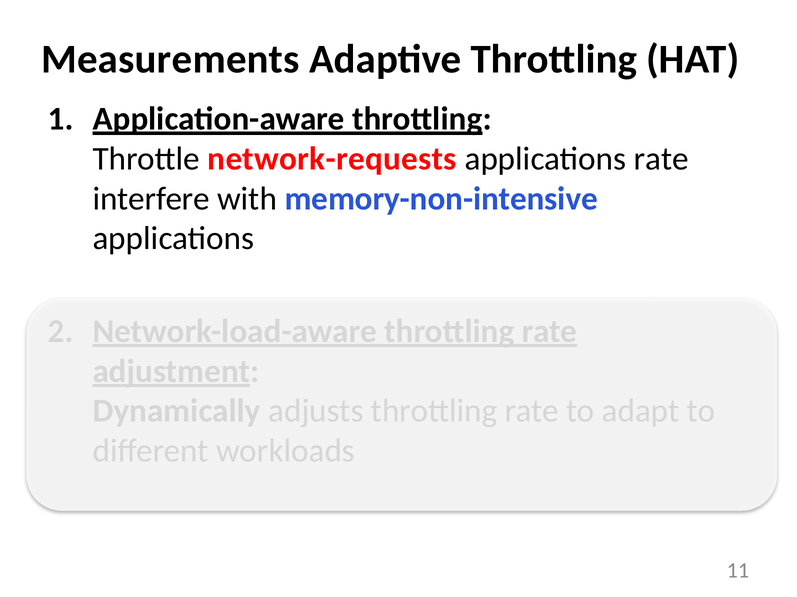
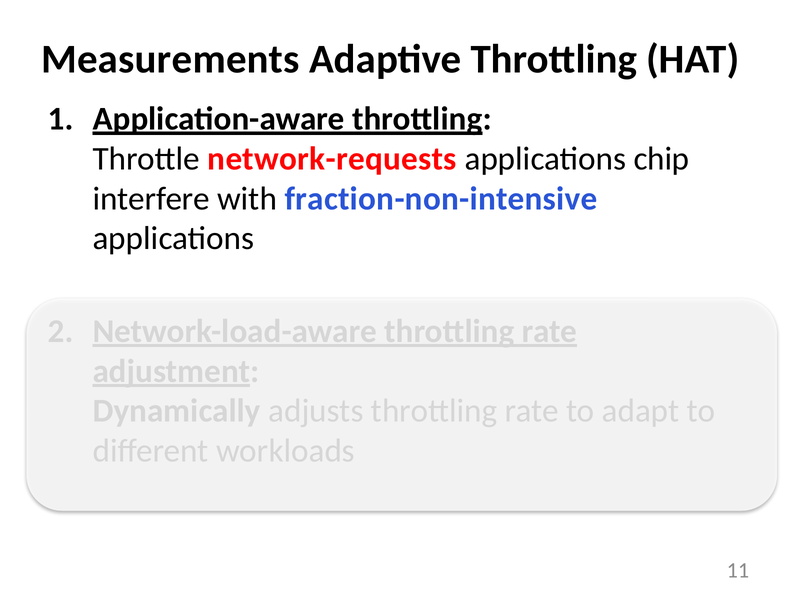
applications rate: rate -> chip
memory-non-intensive: memory-non-intensive -> fraction-non-intensive
